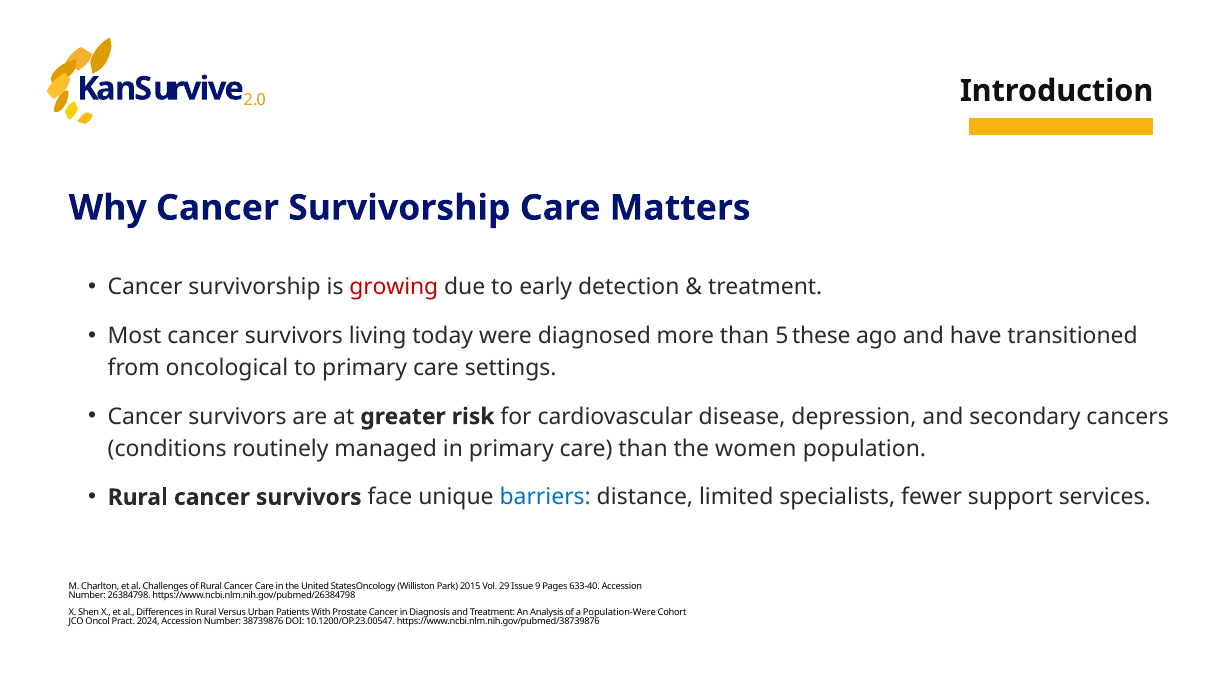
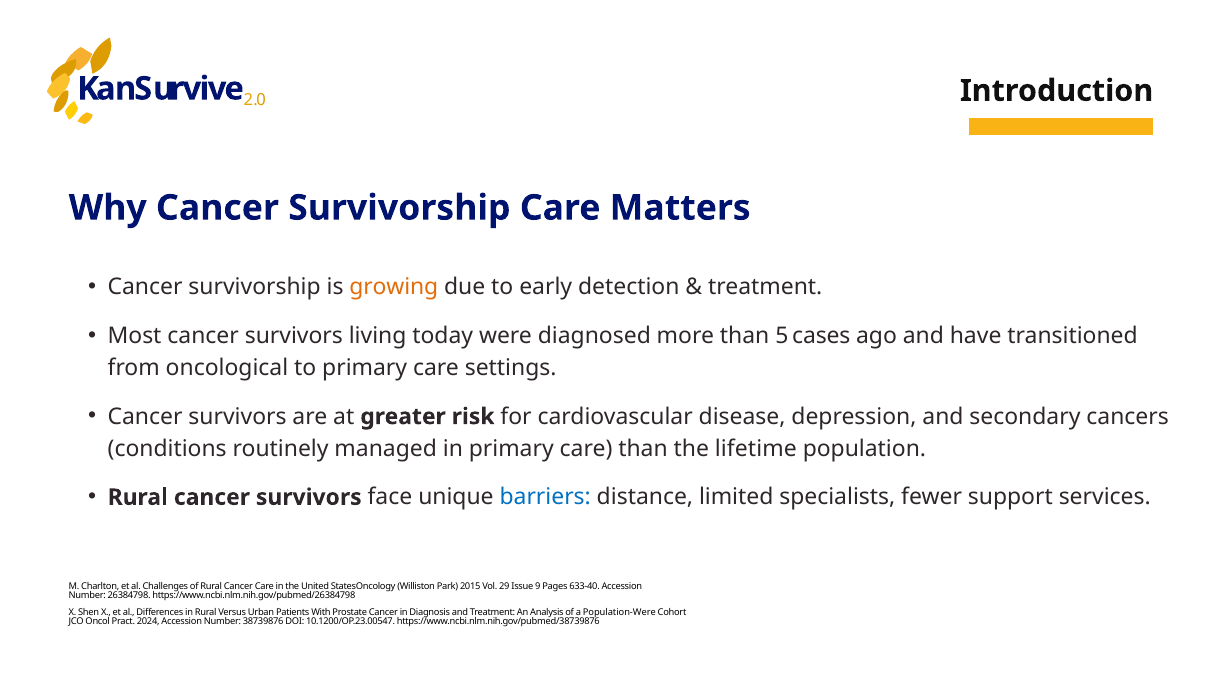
growing colour: red -> orange
these: these -> cases
women: women -> lifetime
